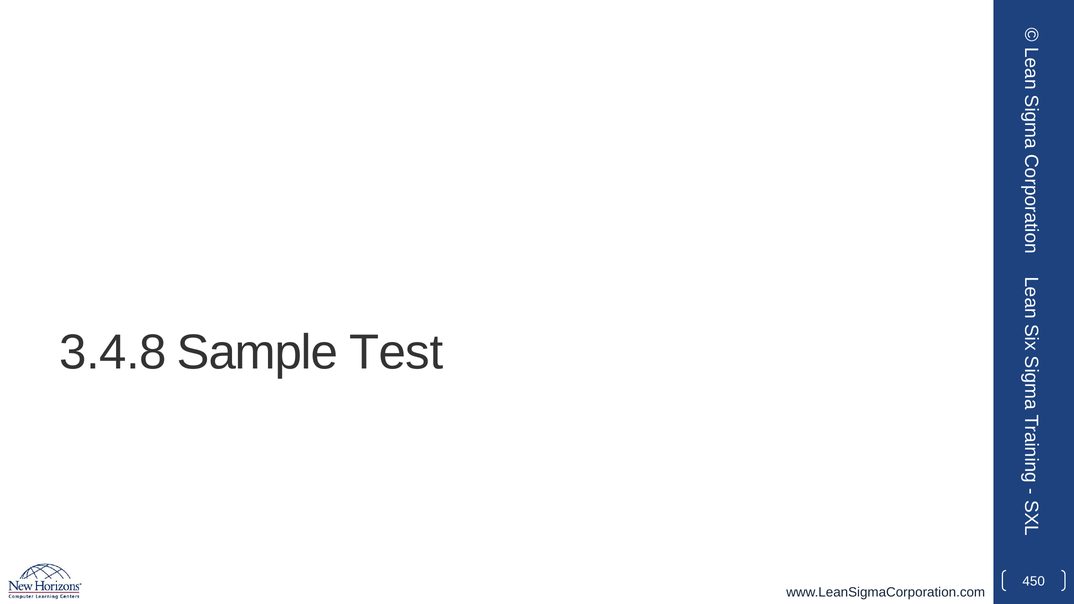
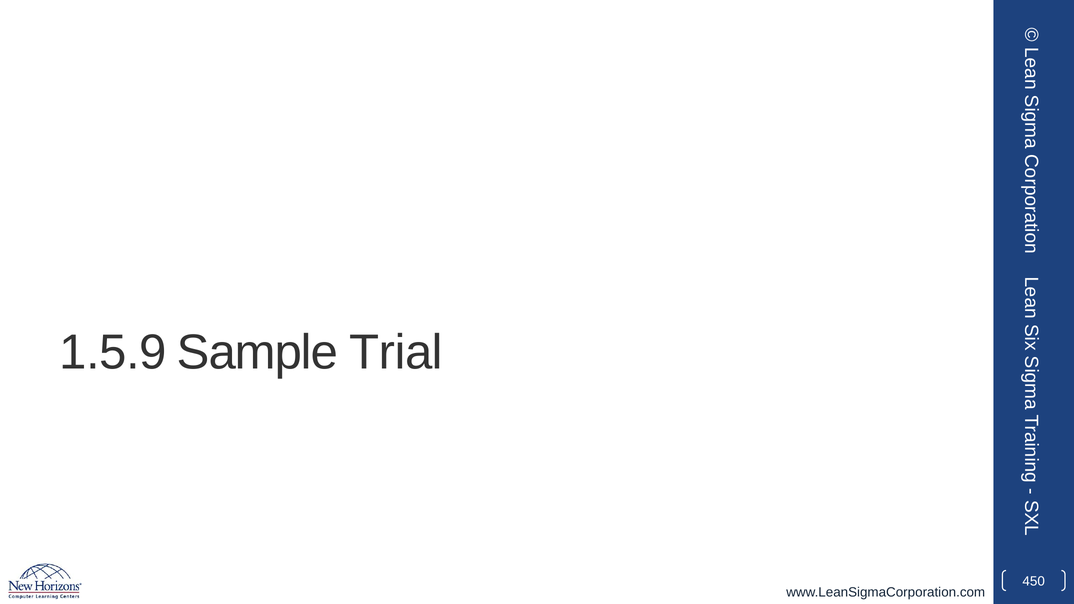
3.4.8: 3.4.8 -> 1.5.9
Test: Test -> Trial
